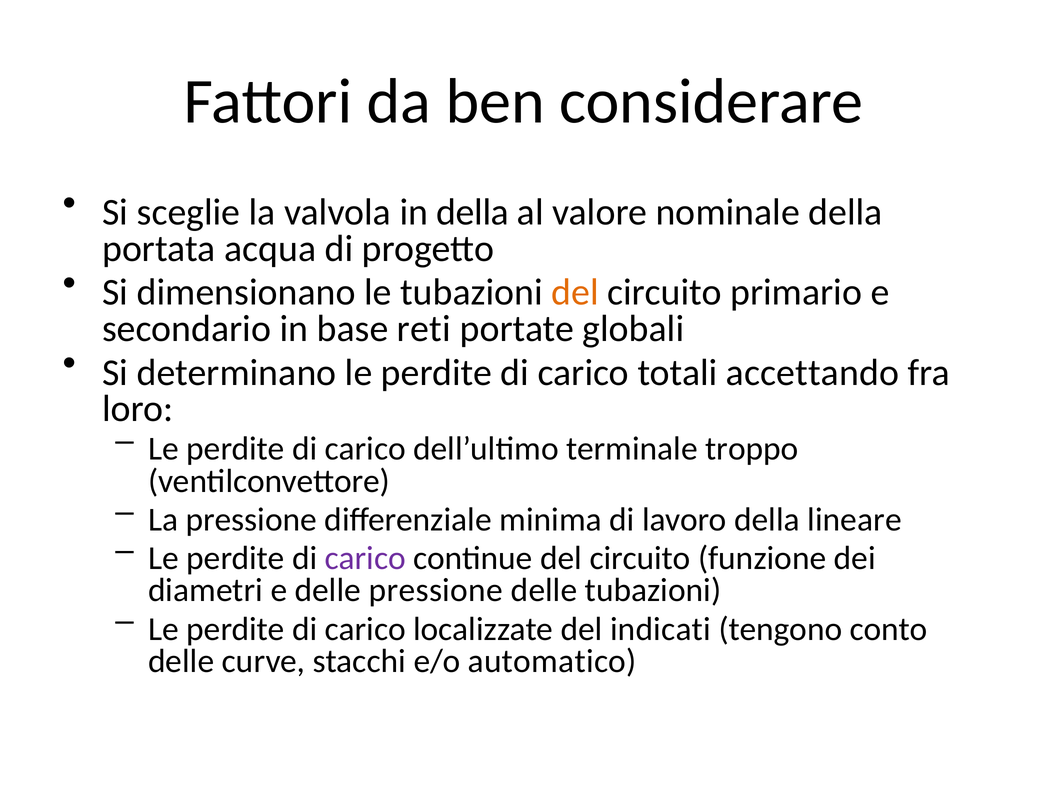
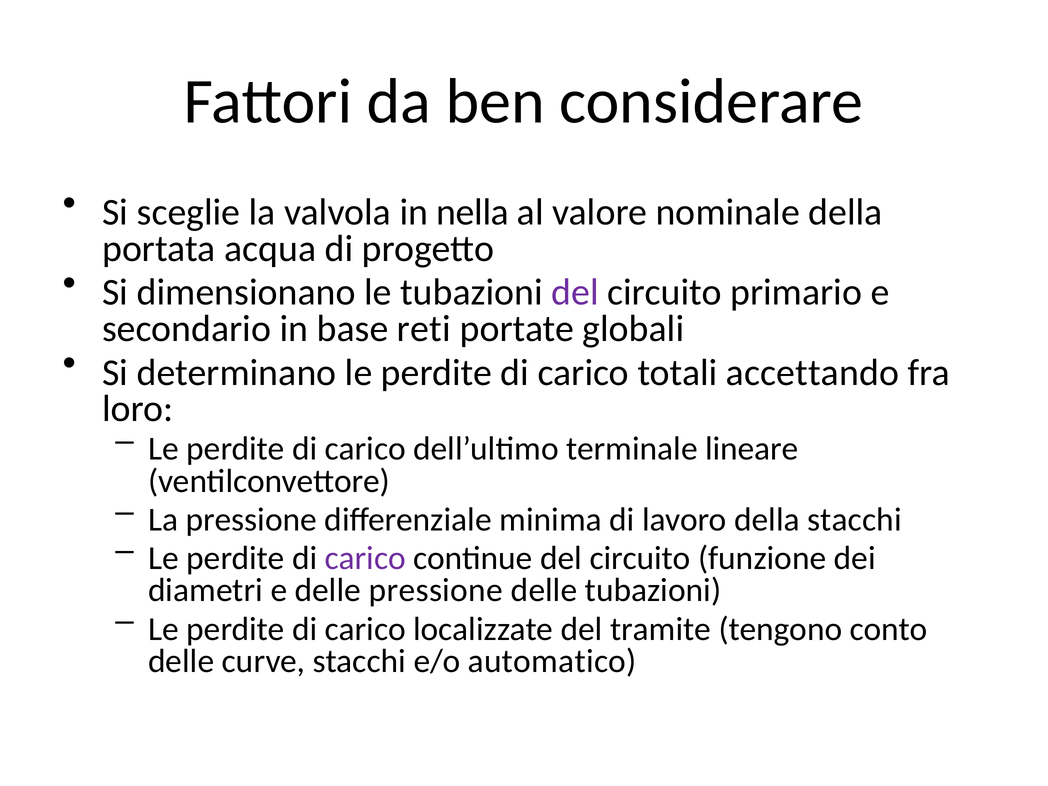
in della: della -> nella
del at (575, 293) colour: orange -> purple
troppo: troppo -> lineare
della lineare: lineare -> stacchi
indicati: indicati -> tramite
